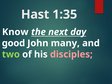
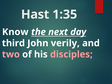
good: good -> third
many: many -> verily
two colour: light green -> pink
